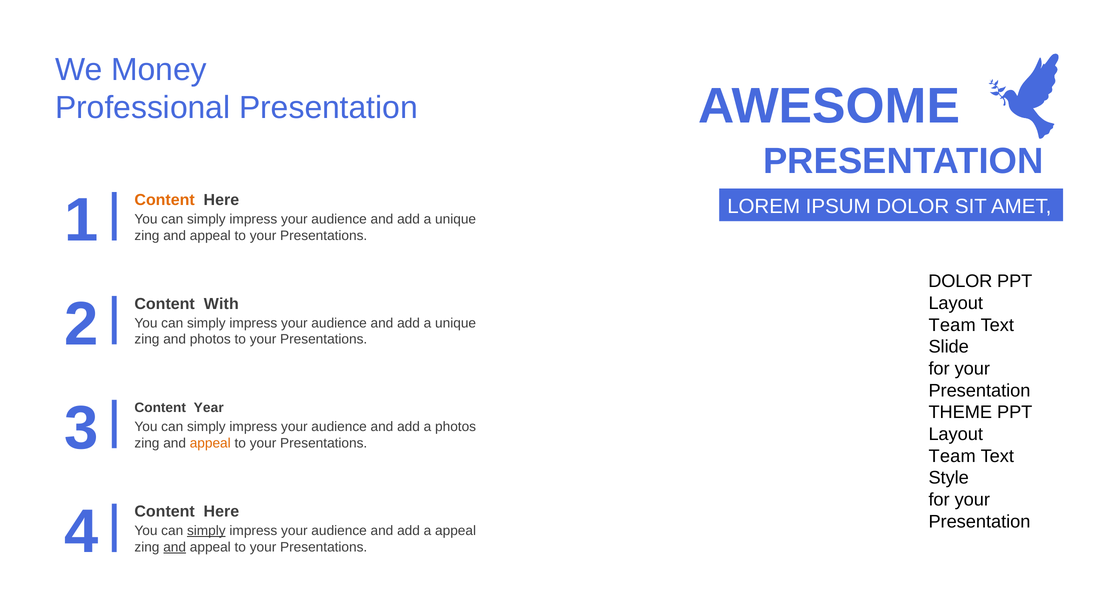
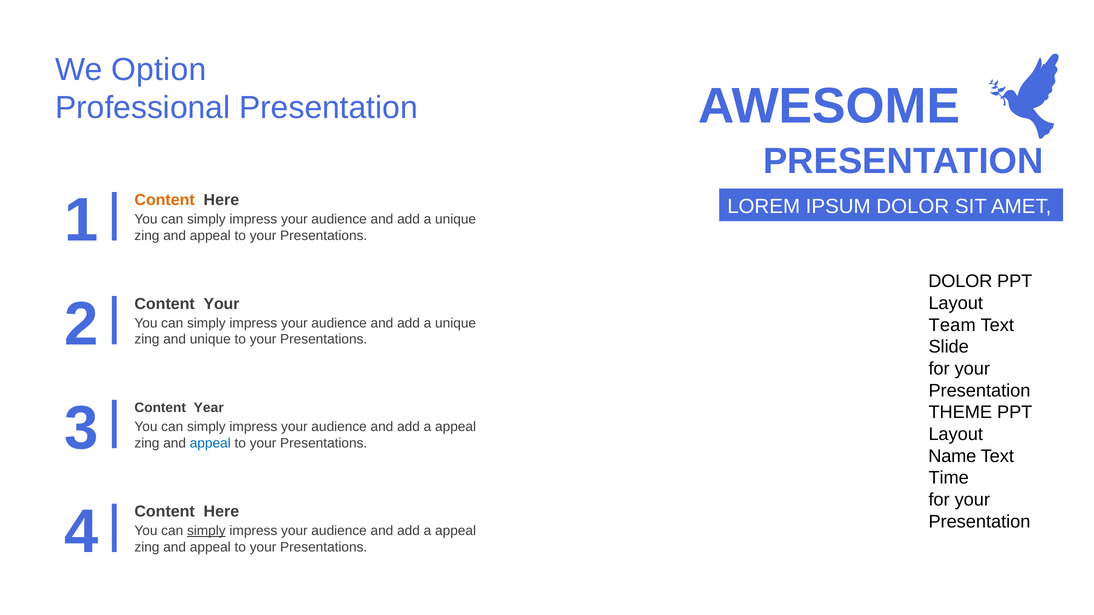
Money: Money -> Option
Content With: With -> Your
and photos: photos -> unique
photos at (456, 427): photos -> appeal
appeal at (210, 444) colour: orange -> blue
Team at (952, 456): Team -> Name
Style: Style -> Time
and at (175, 548) underline: present -> none
